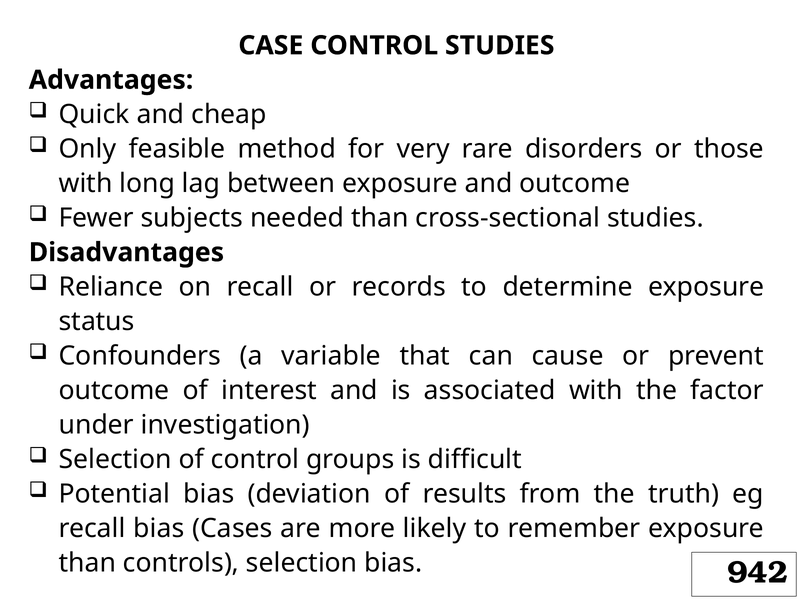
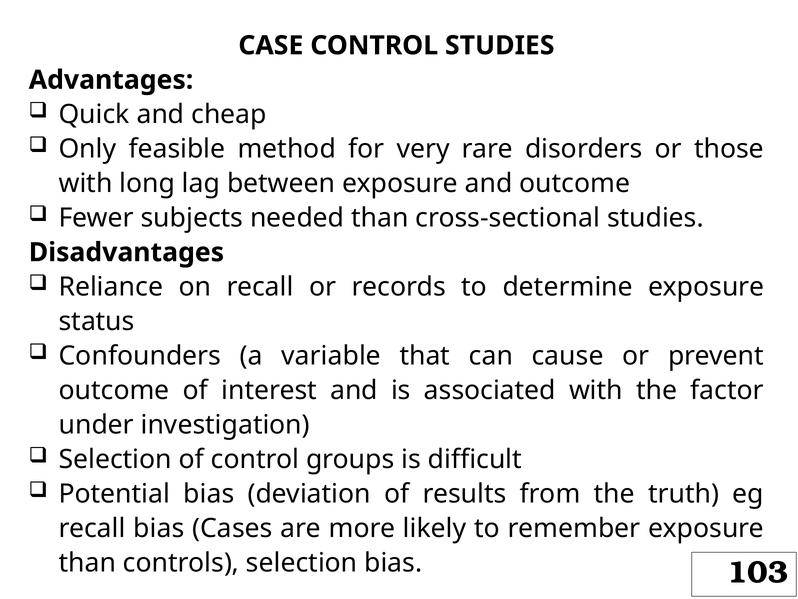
942: 942 -> 103
